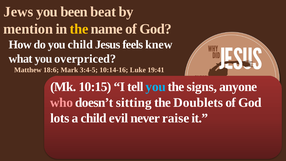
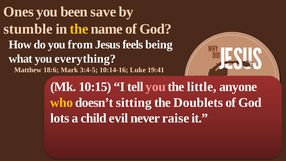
Jews: Jews -> Ones
beat: beat -> save
mention: mention -> stumble
you child: child -> from
knew: knew -> being
overpriced: overpriced -> everything
you at (156, 87) colour: light blue -> pink
signs: signs -> little
who colour: pink -> yellow
